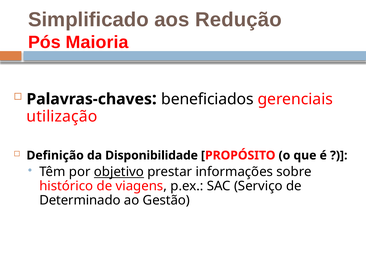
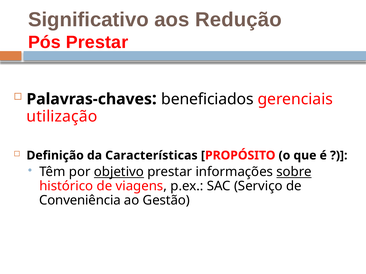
Simplificado: Simplificado -> Significativo
Pós Maioria: Maioria -> Prestar
Disponibilidade: Disponibilidade -> Características
sobre underline: none -> present
Determinado: Determinado -> Conveniência
